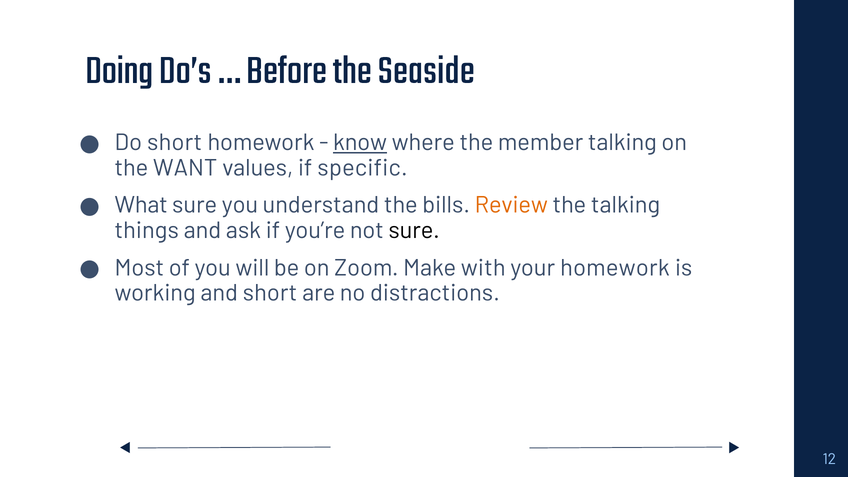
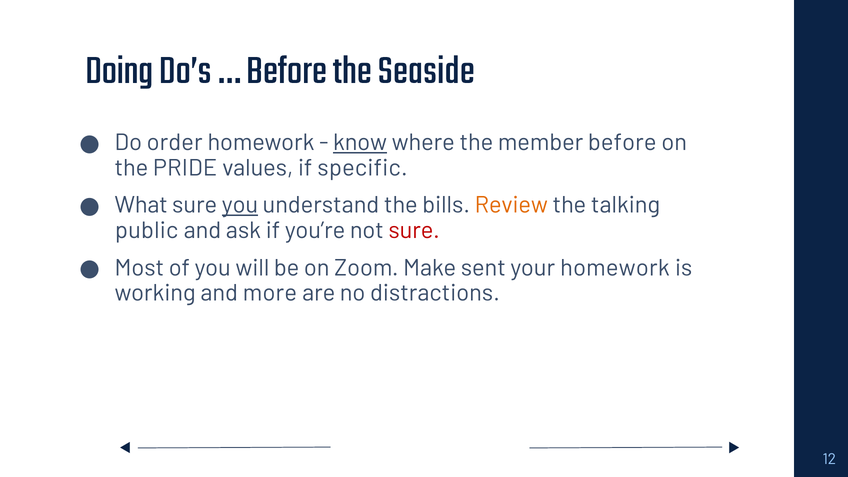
Do short: short -> order
member talking: talking -> before
WANT: WANT -> PRIDE
you at (240, 205) underline: none -> present
things: things -> public
sure at (414, 231) colour: black -> red
with: with -> sent
and short: short -> more
